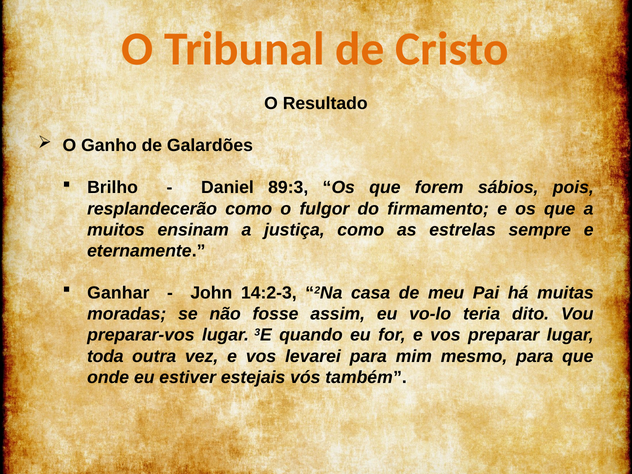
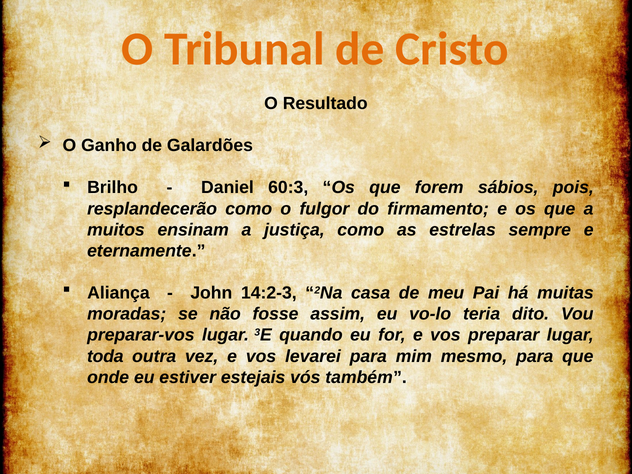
89:3: 89:3 -> 60:3
Ganhar: Ganhar -> Aliança
